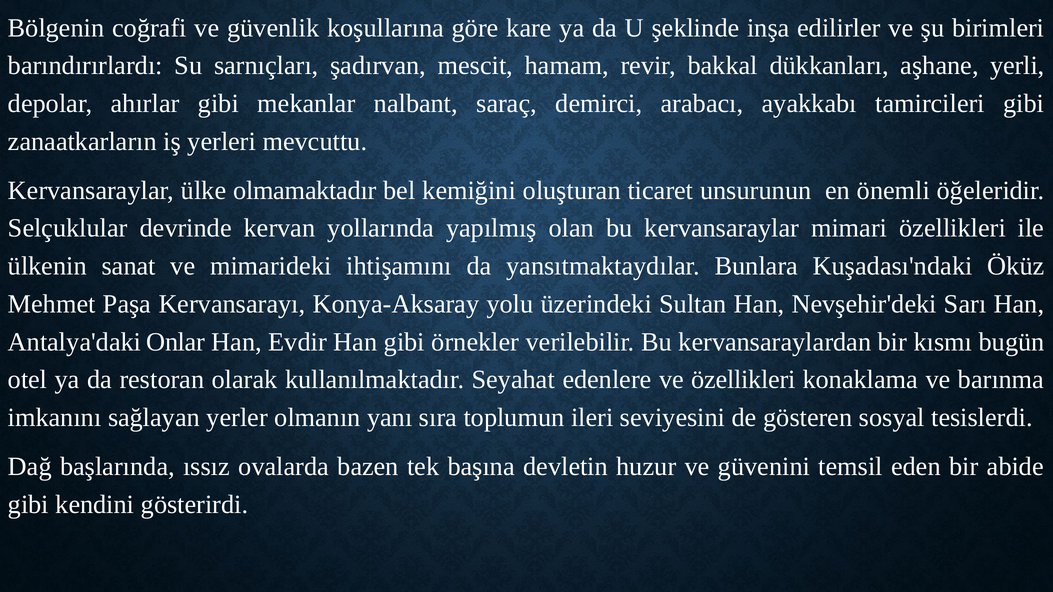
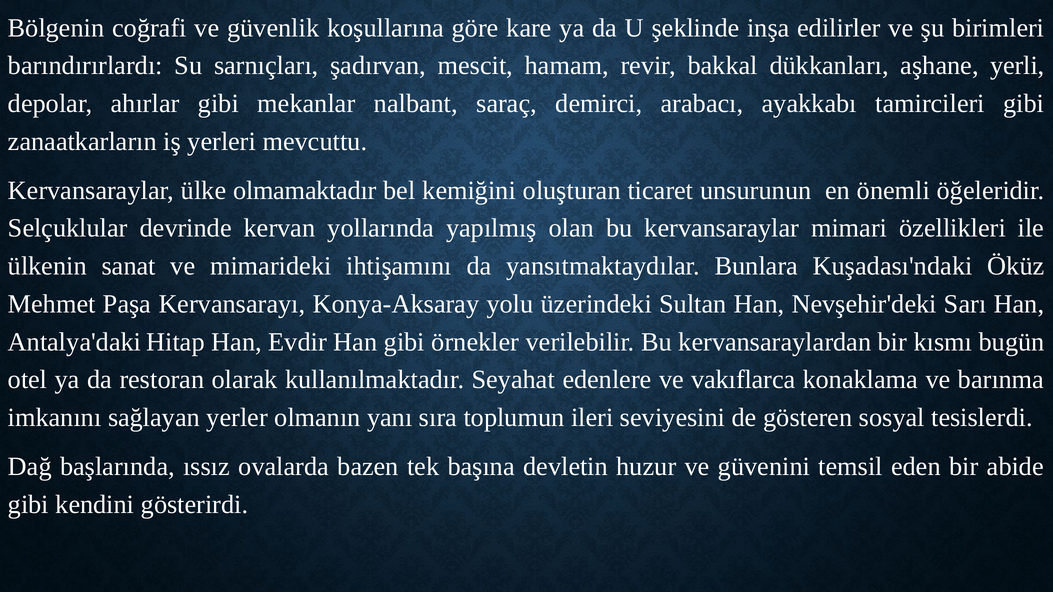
Onlar: Onlar -> Hitap
ve özellikleri: özellikleri -> vakıflarca
